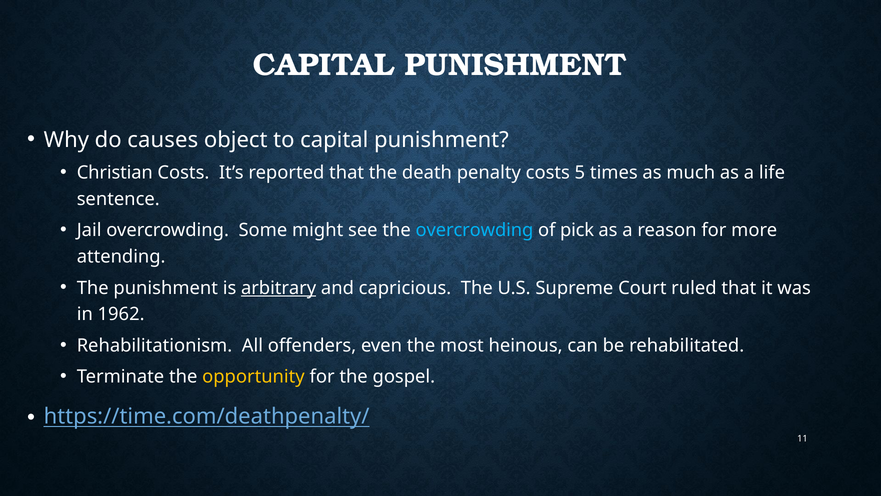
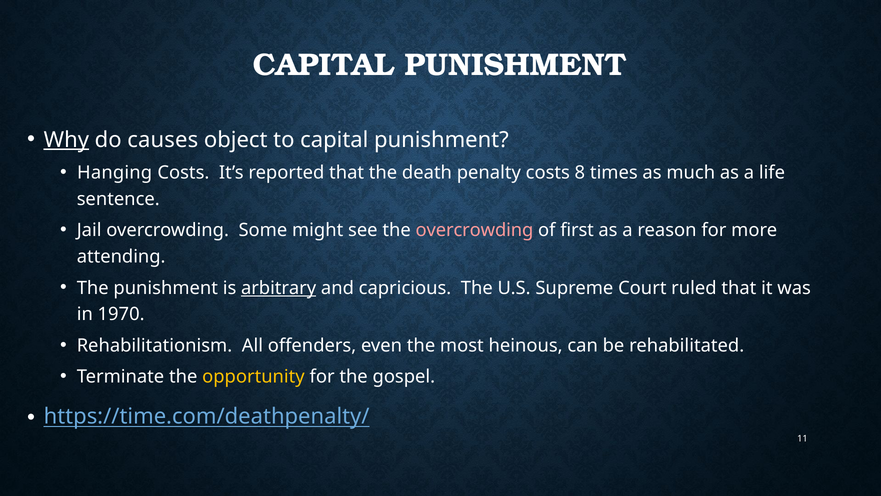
Why underline: none -> present
Christian: Christian -> Hanging
5: 5 -> 8
overcrowding at (474, 230) colour: light blue -> pink
pick: pick -> first
1962: 1962 -> 1970
